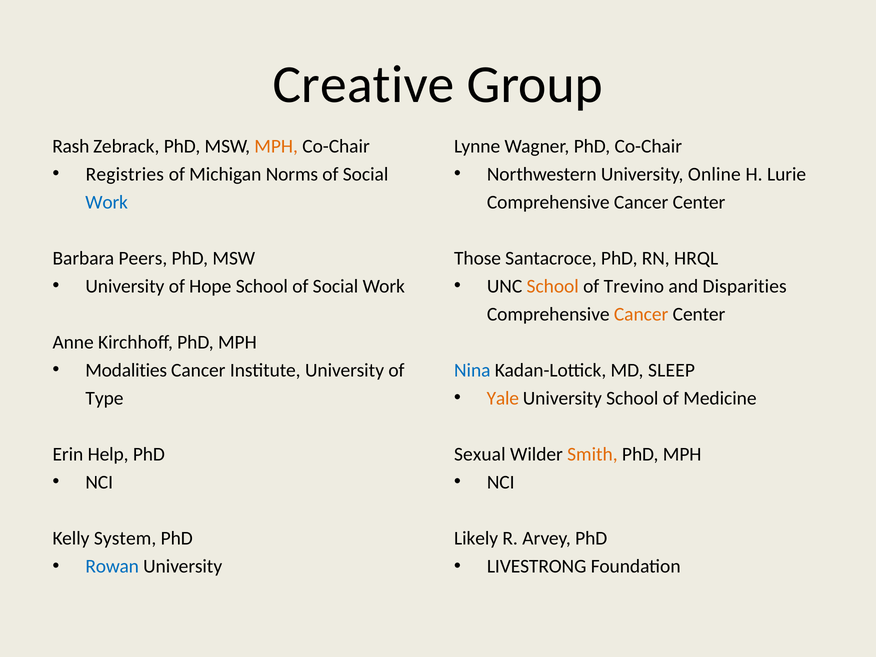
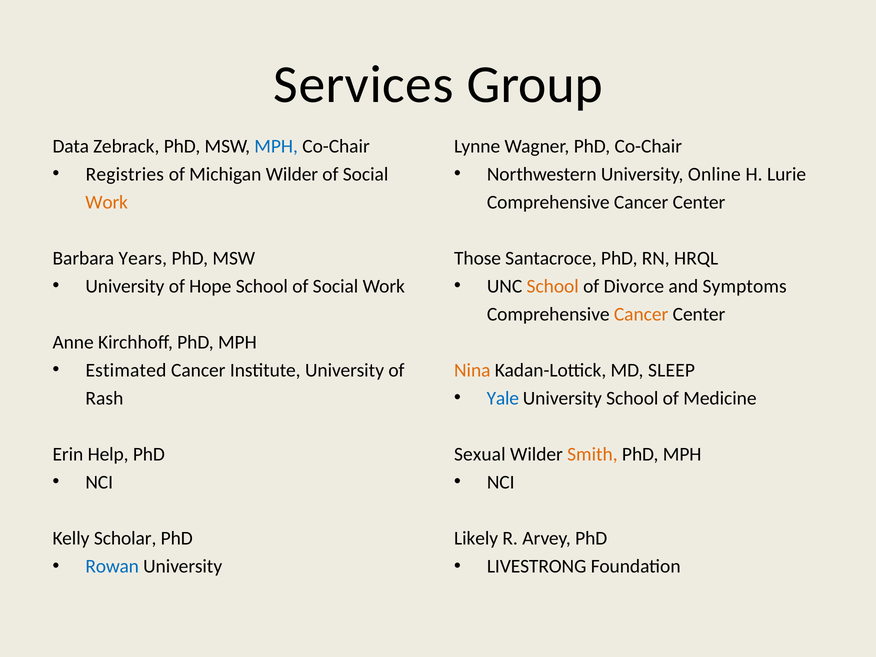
Creative: Creative -> Services
Rash: Rash -> Data
MPH at (276, 146) colour: orange -> blue
Michigan Norms: Norms -> Wilder
Work at (107, 202) colour: blue -> orange
Peers: Peers -> Years
Trevino: Trevino -> Divorce
Disparities: Disparities -> Symptoms
Modalities: Modalities -> Estimated
Nina colour: blue -> orange
Yale colour: orange -> blue
Type: Type -> Rash
System: System -> Scholar
